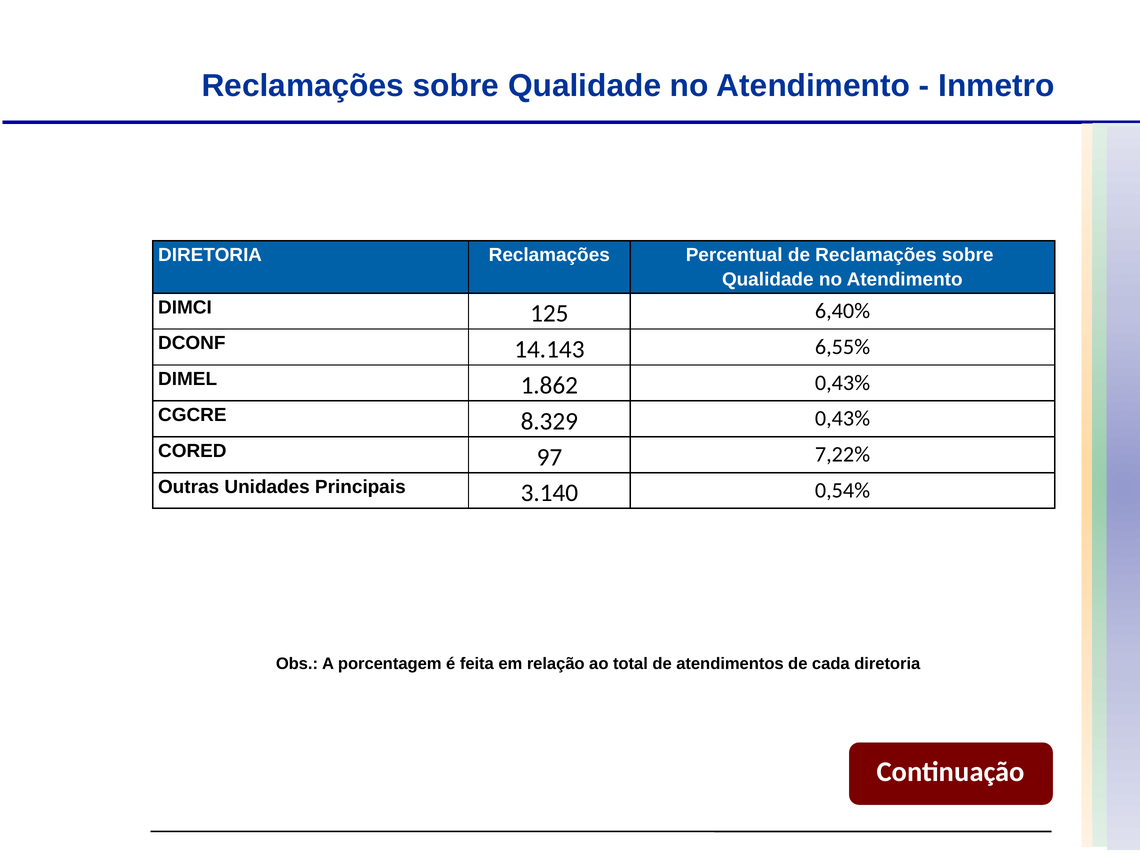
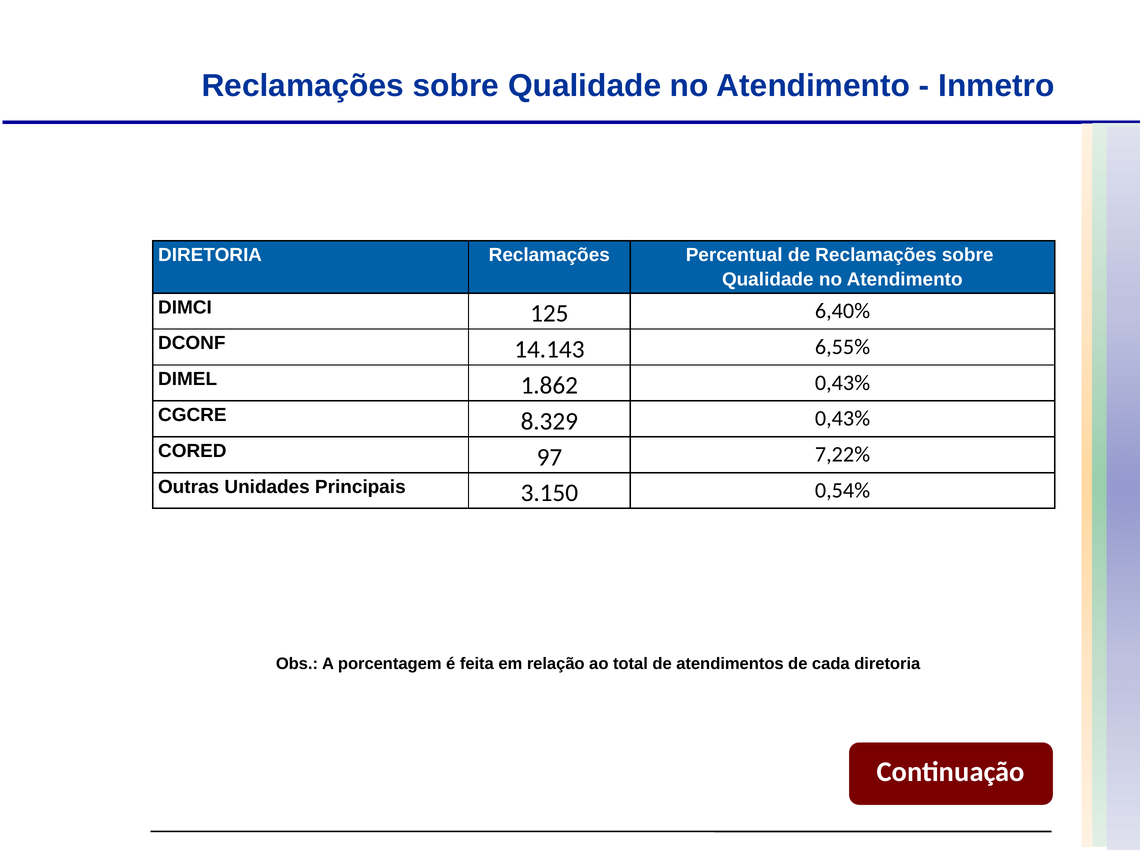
3.140: 3.140 -> 3.150
